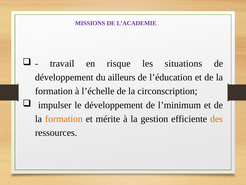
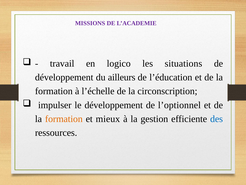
risque: risque -> logico
l’minimum: l’minimum -> l’optionnel
mérite: mérite -> mieux
des colour: orange -> blue
